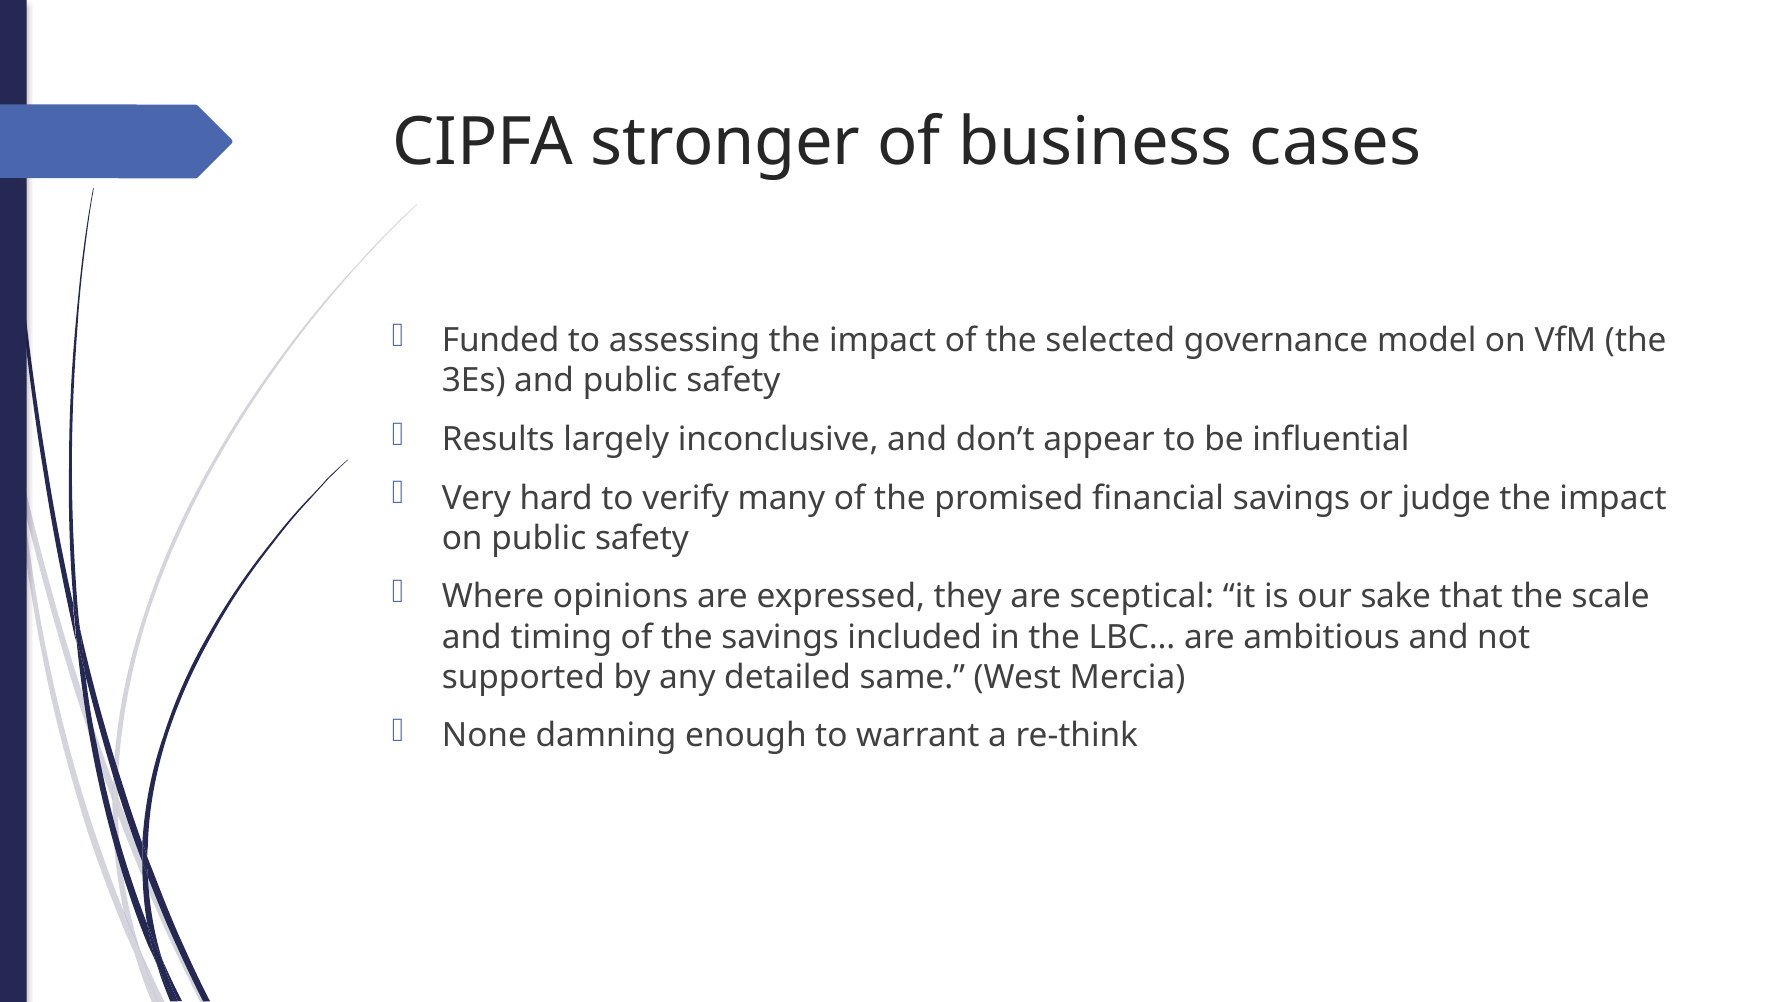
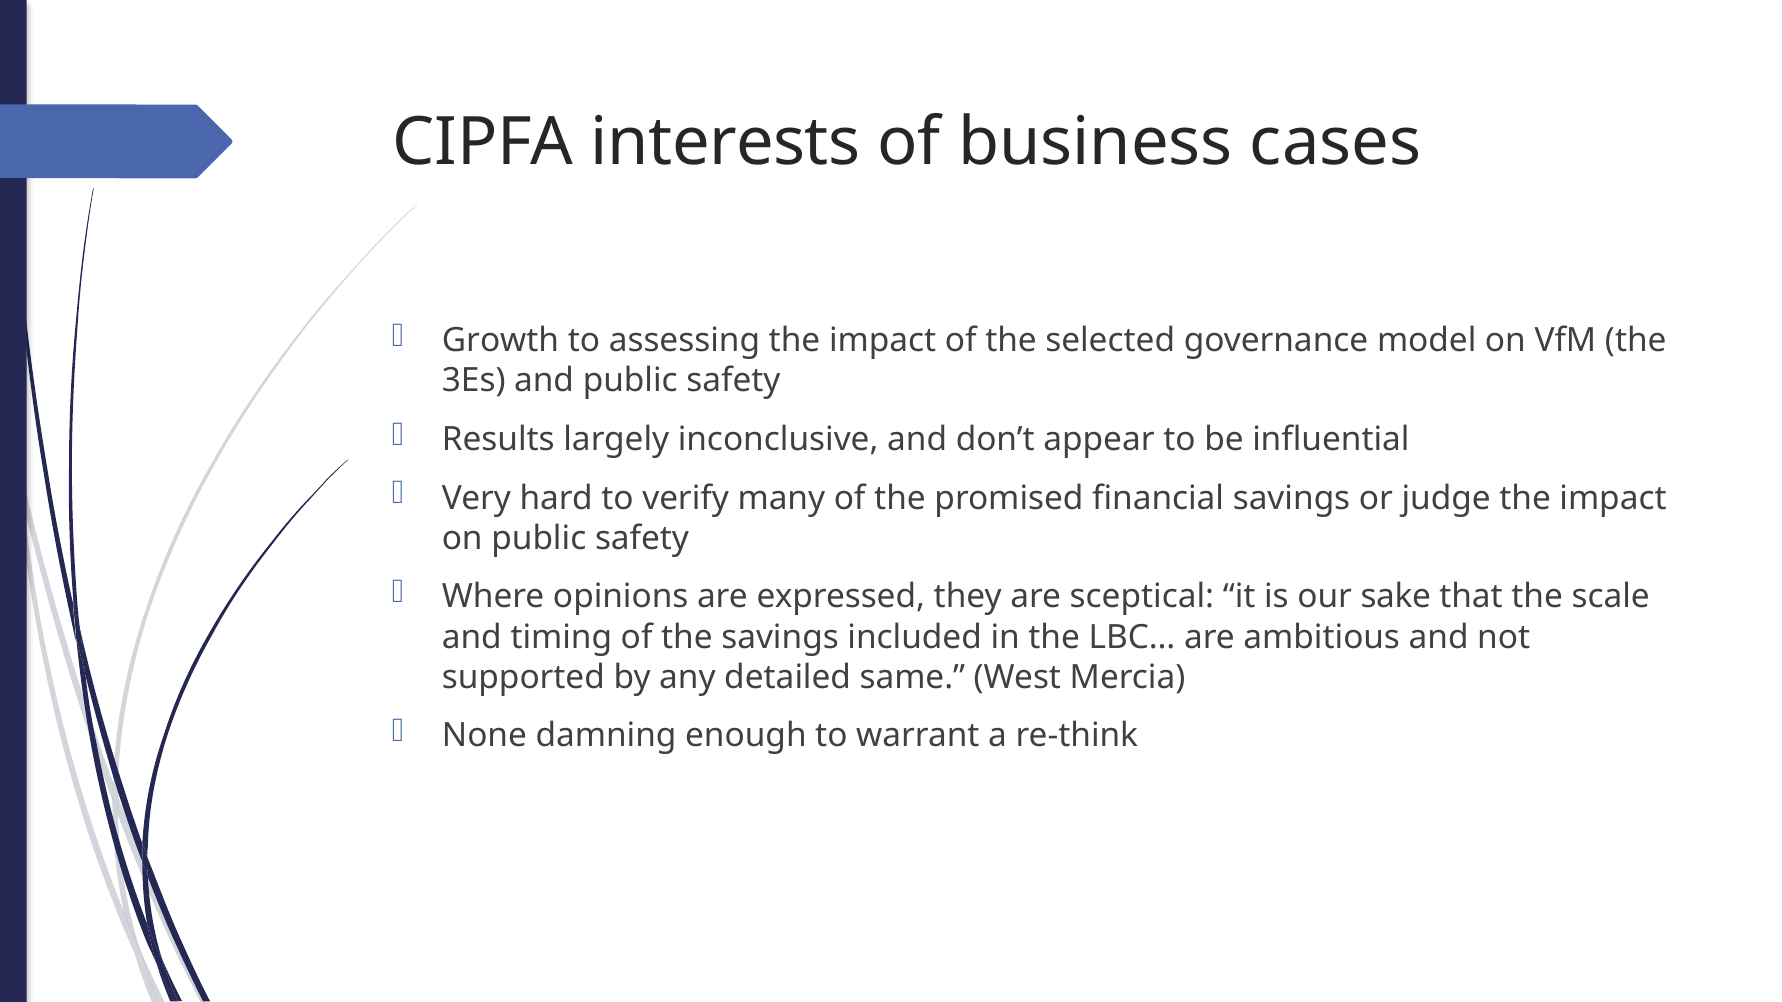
stronger: stronger -> interests
Funded: Funded -> Growth
